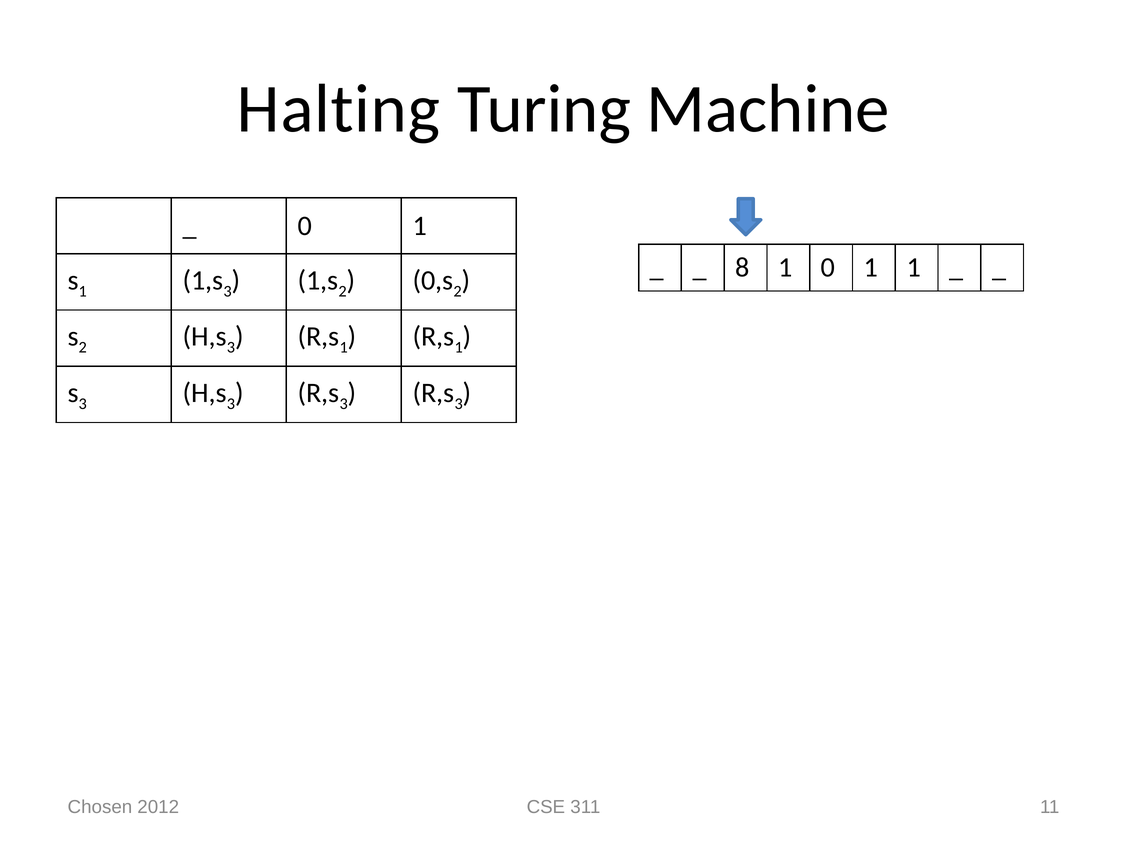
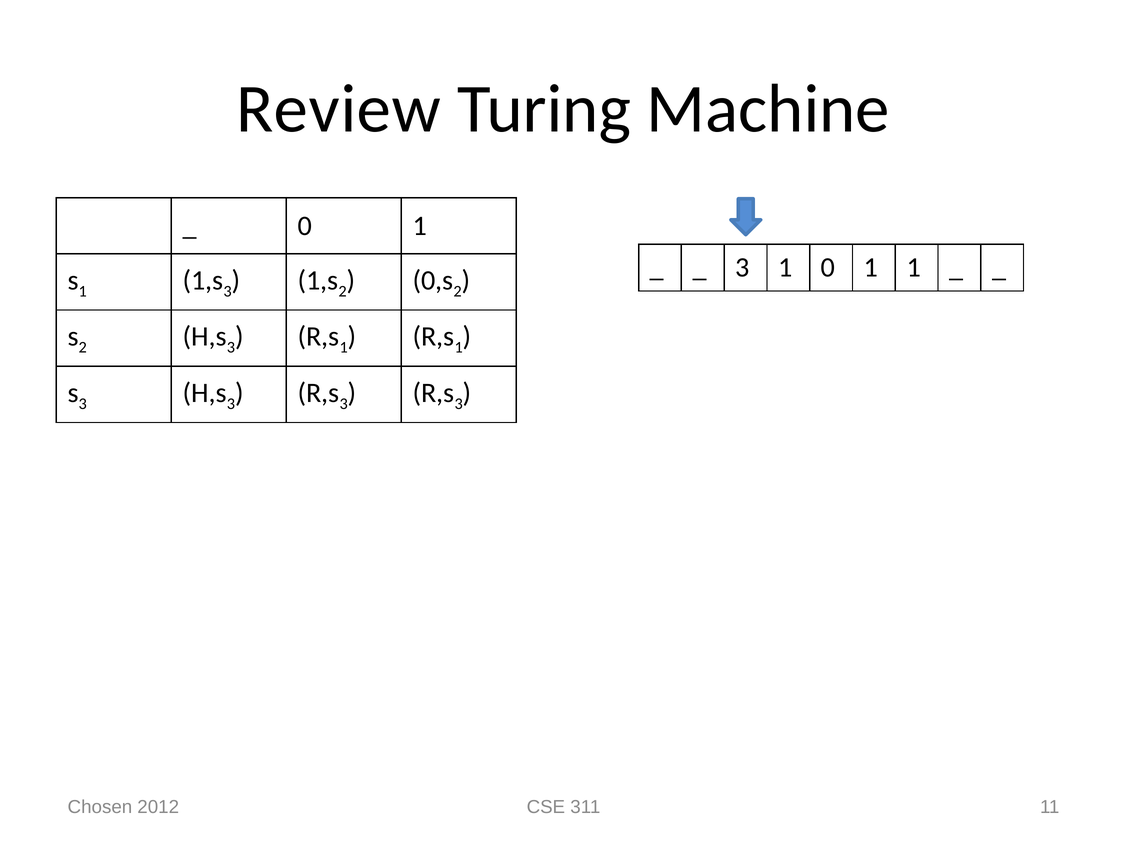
Halting: Halting -> Review
8 at (743, 267): 8 -> 3
